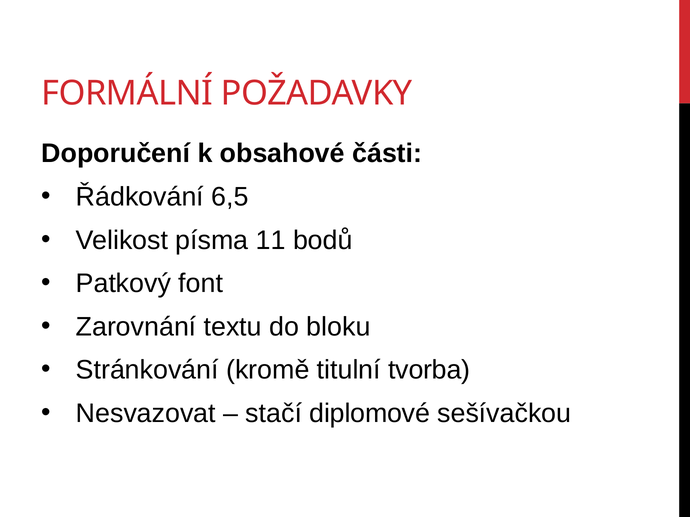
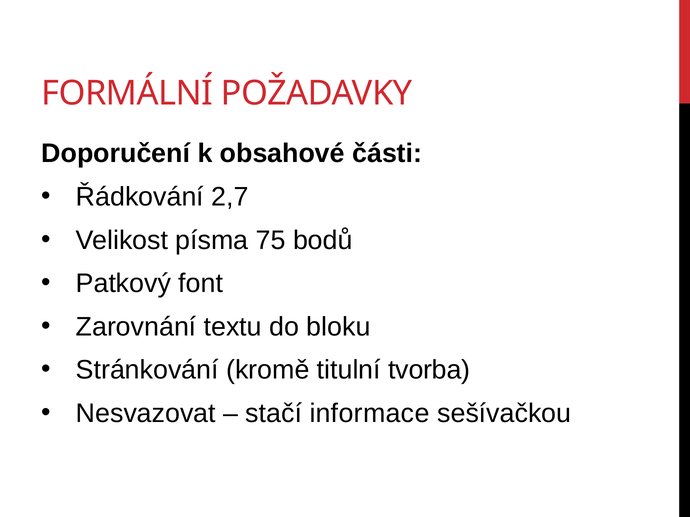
6,5: 6,5 -> 2,7
11: 11 -> 75
diplomové: diplomové -> informace
